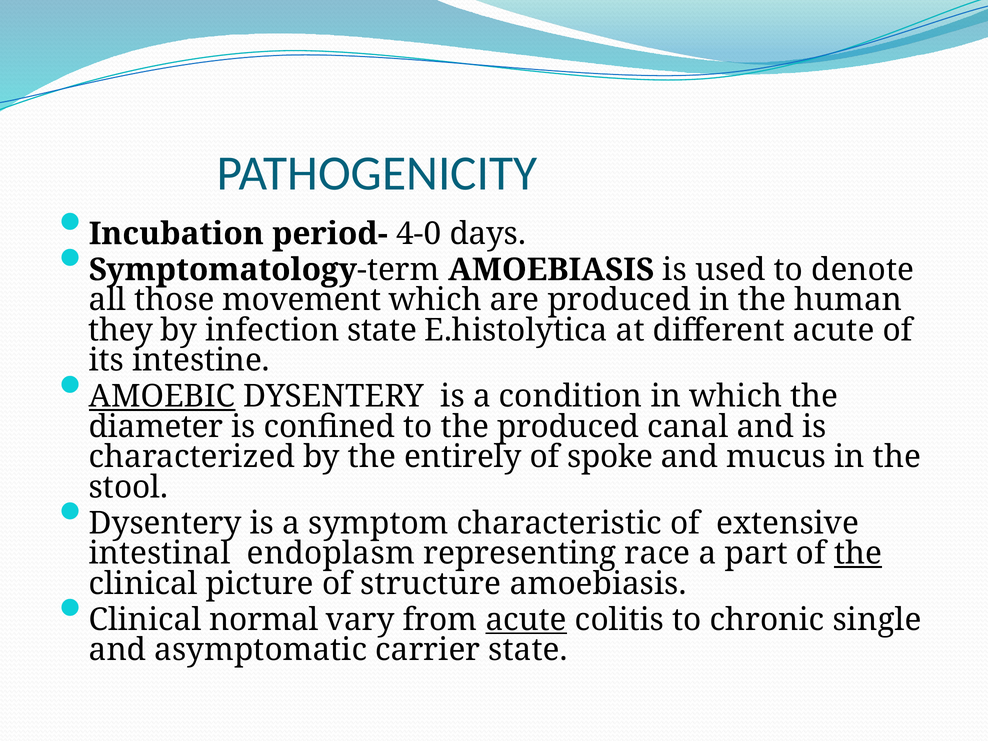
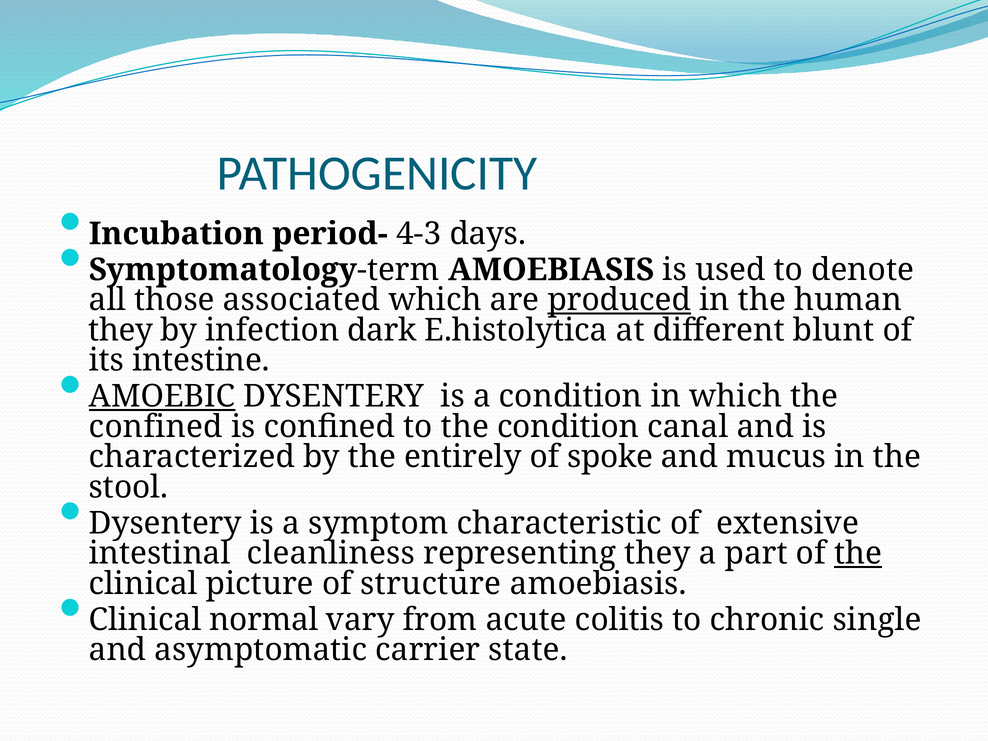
4-0: 4-0 -> 4-3
movement: movement -> associated
produced at (619, 300) underline: none -> present
infection state: state -> dark
different acute: acute -> blunt
diameter at (156, 427): diameter -> confined
the produced: produced -> condition
endoplasm: endoplasm -> cleanliness
representing race: race -> they
acute at (526, 620) underline: present -> none
